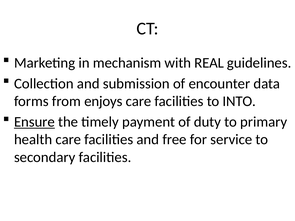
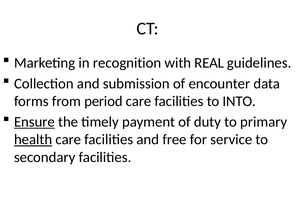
mechanism: mechanism -> recognition
enjoys: enjoys -> period
health underline: none -> present
